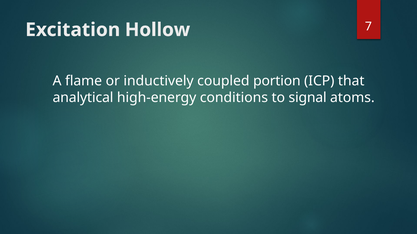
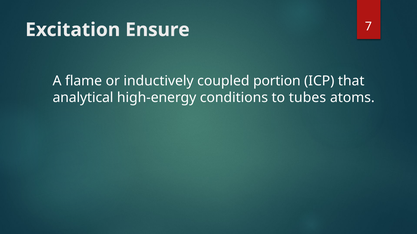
Hollow: Hollow -> Ensure
signal: signal -> tubes
